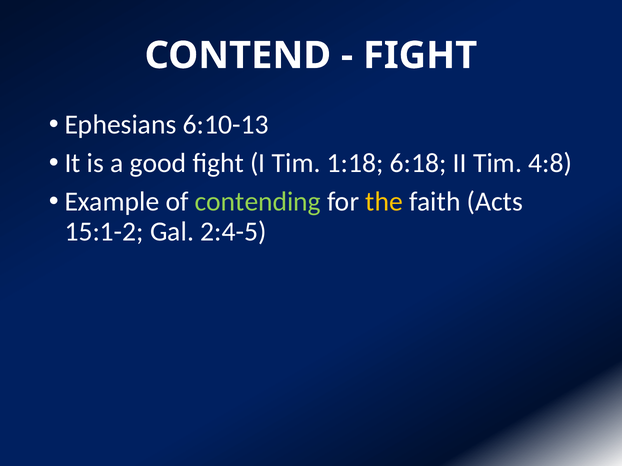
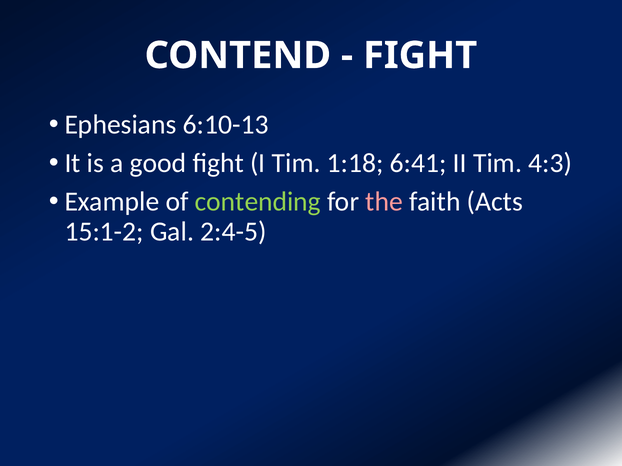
6:18: 6:18 -> 6:41
4:8: 4:8 -> 4:3
the colour: yellow -> pink
